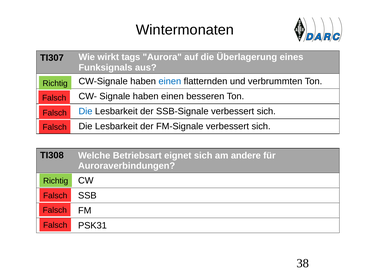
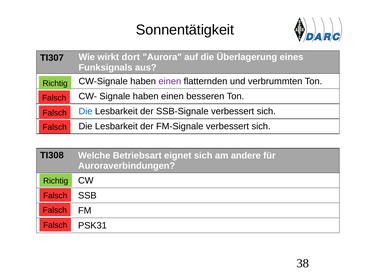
Wintermonaten: Wintermonaten -> Sonnentätigkeit
tags: tags -> dort
einen at (170, 81) colour: blue -> purple
